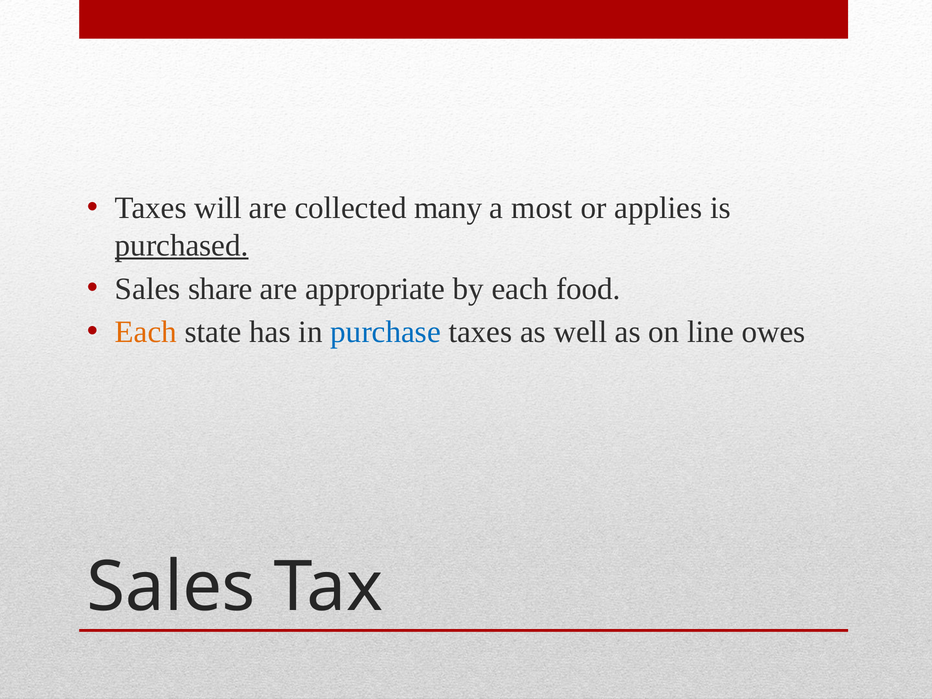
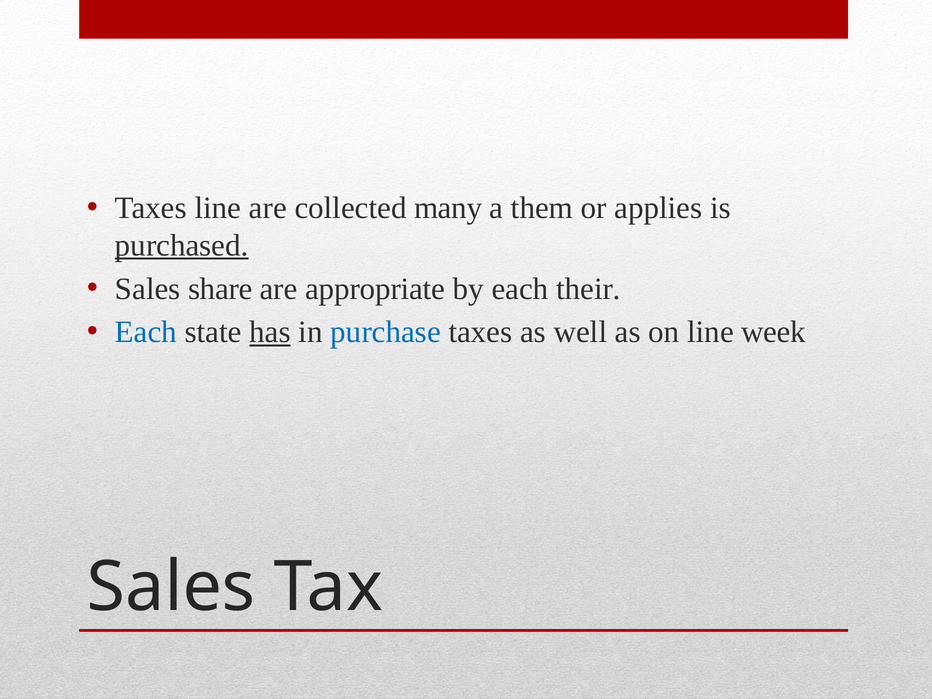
Taxes will: will -> line
most: most -> them
food: food -> their
Each at (146, 332) colour: orange -> blue
has underline: none -> present
owes: owes -> week
